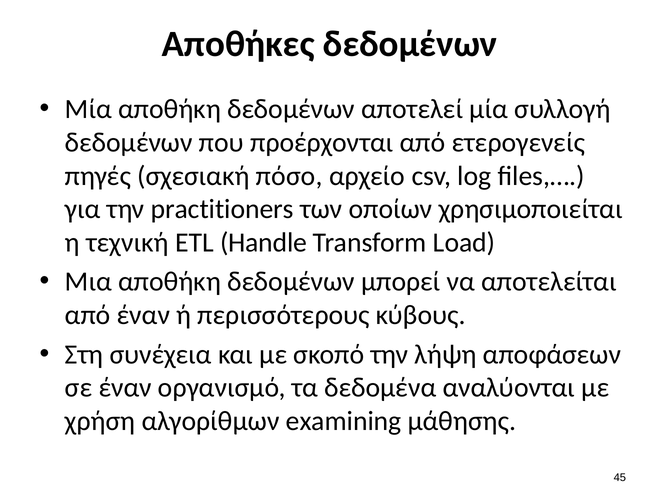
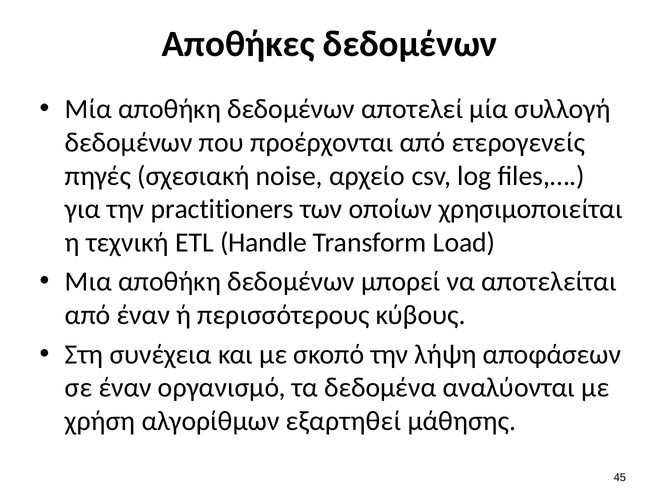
πόσο: πόσο -> noise
examining: examining -> εξαρτηθεί
